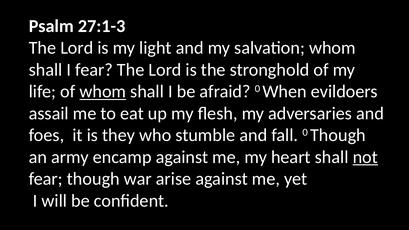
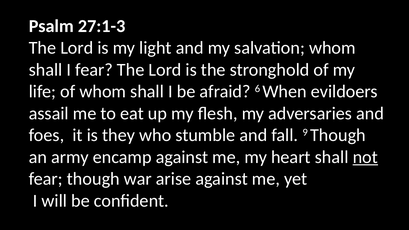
whom at (103, 92) underline: present -> none
afraid 0: 0 -> 6
fall 0: 0 -> 9
